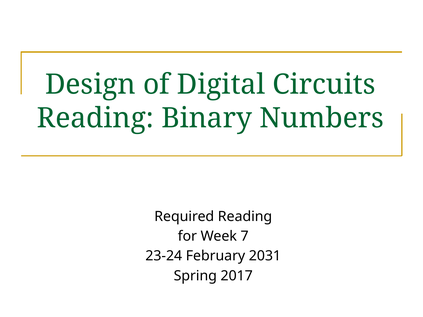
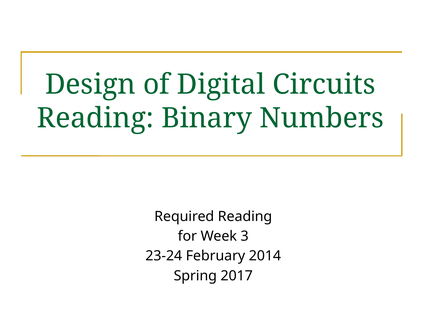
7: 7 -> 3
2031: 2031 -> 2014
